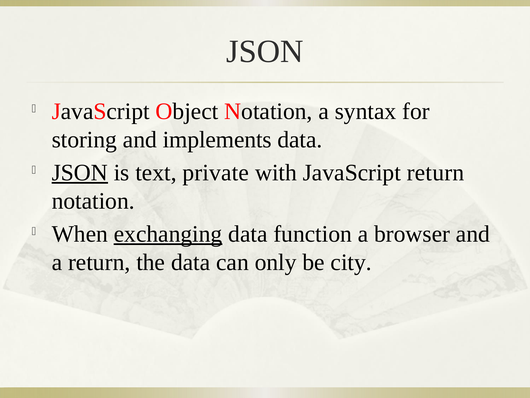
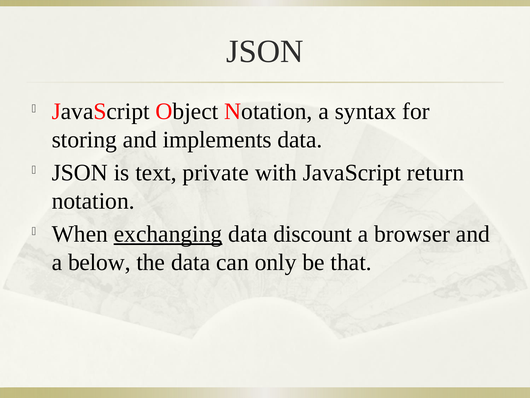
JSON at (80, 172) underline: present -> none
function: function -> discount
a return: return -> below
city: city -> that
